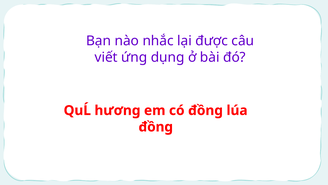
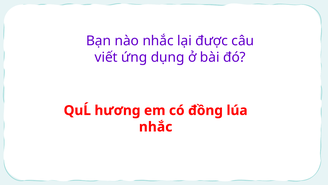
đồng at (156, 127): đồng -> nhắc
